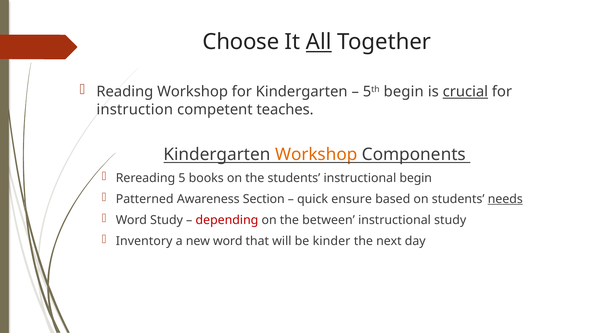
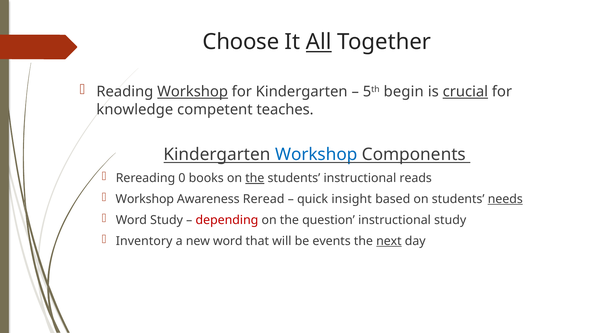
Workshop at (193, 92) underline: none -> present
instruction: instruction -> knowledge
Workshop at (316, 155) colour: orange -> blue
5: 5 -> 0
the at (255, 178) underline: none -> present
instructional begin: begin -> reads
Patterned at (145, 199): Patterned -> Workshop
Section: Section -> Reread
ensure: ensure -> insight
between: between -> question
kinder: kinder -> events
next underline: none -> present
